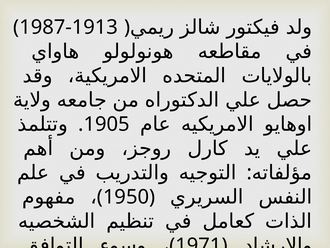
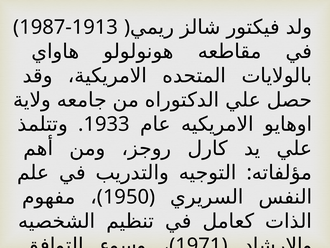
1905: 1905 -> 1933
